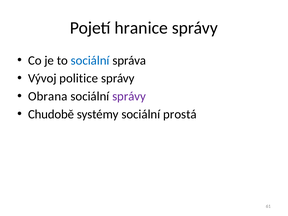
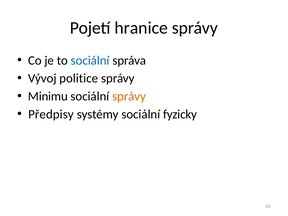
Obrana: Obrana -> Minimu
správy at (129, 96) colour: purple -> orange
Chudobě: Chudobě -> Předpisy
prostá: prostá -> fyzicky
